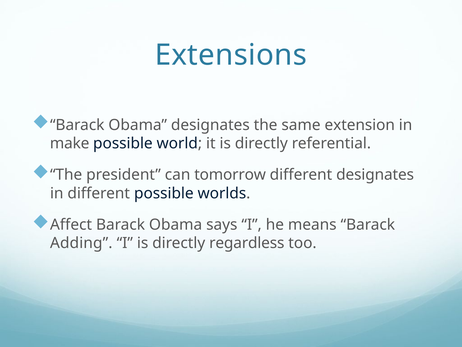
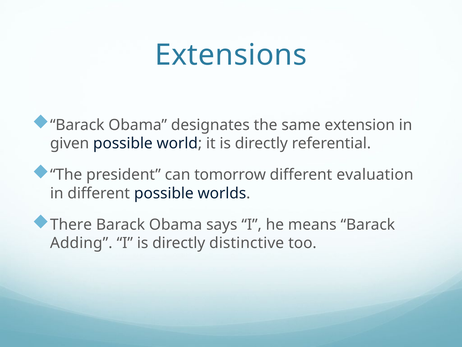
make: make -> given
different designates: designates -> evaluation
Affect: Affect -> There
regardless: regardless -> distinctive
